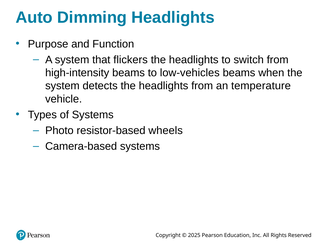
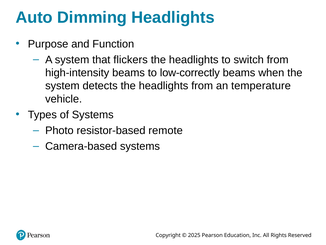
low-vehicles: low-vehicles -> low-correctly
wheels: wheels -> remote
